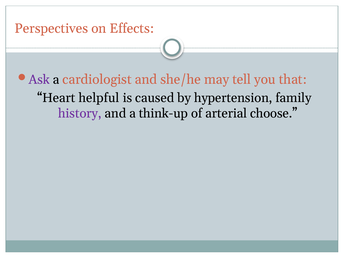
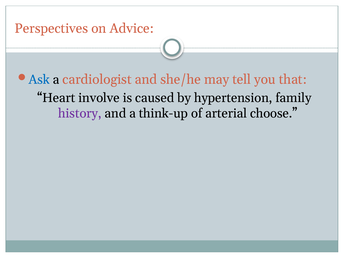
Effects: Effects -> Advice
Ask colour: purple -> blue
helpful: helpful -> involve
